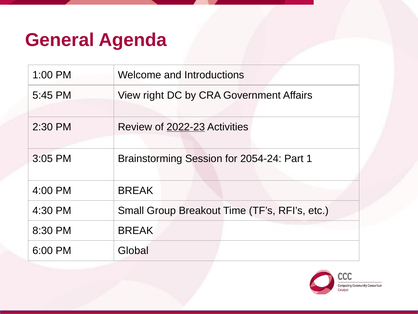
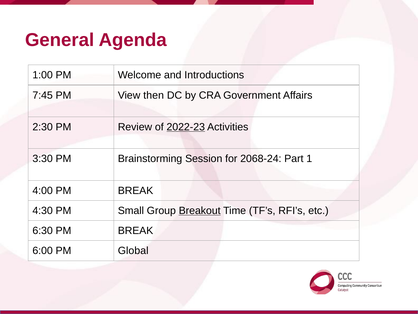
5:45: 5:45 -> 7:45
right: right -> then
3:05: 3:05 -> 3:30
2054-24: 2054-24 -> 2068-24
Breakout underline: none -> present
8:30: 8:30 -> 6:30
